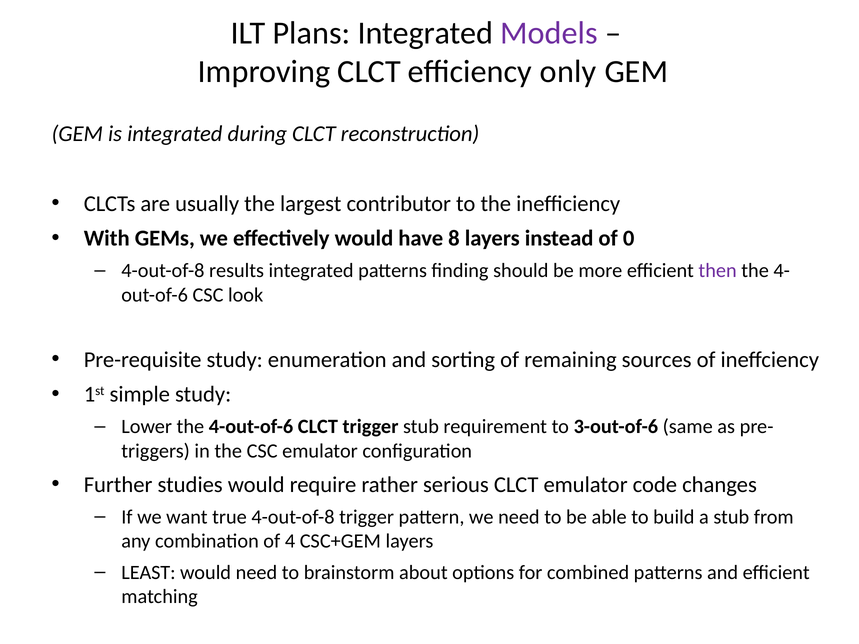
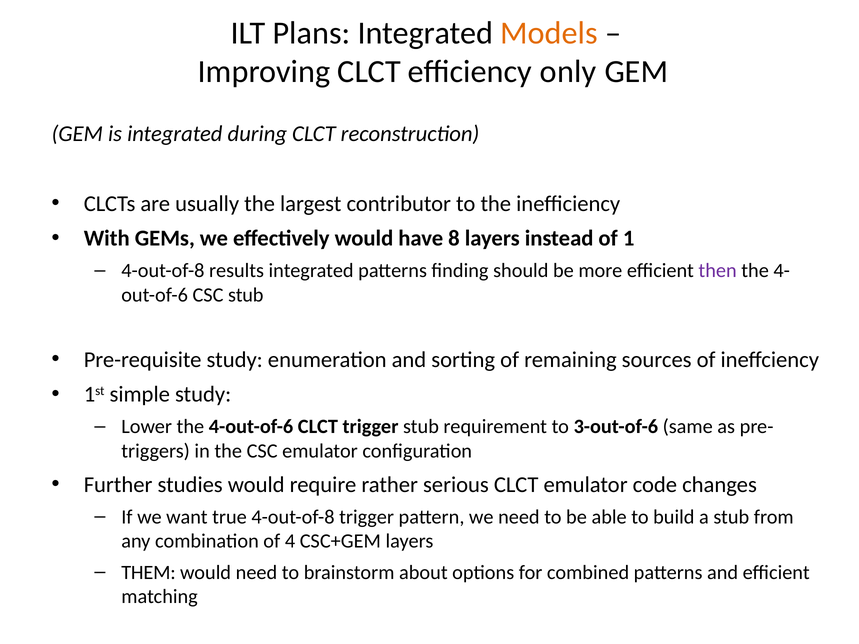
Models colour: purple -> orange
0: 0 -> 1
CSC look: look -> stub
LEAST: LEAST -> THEM
